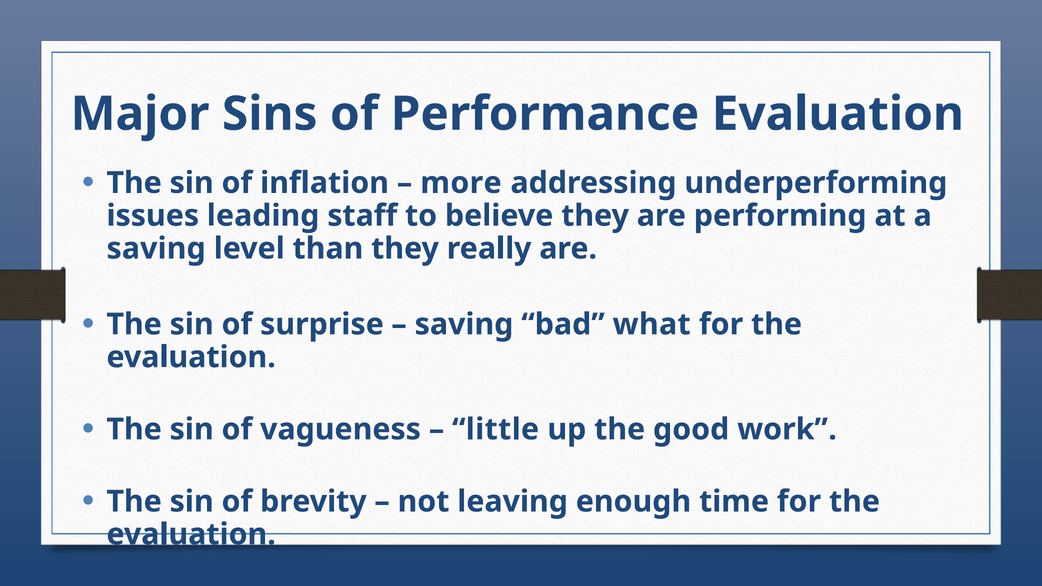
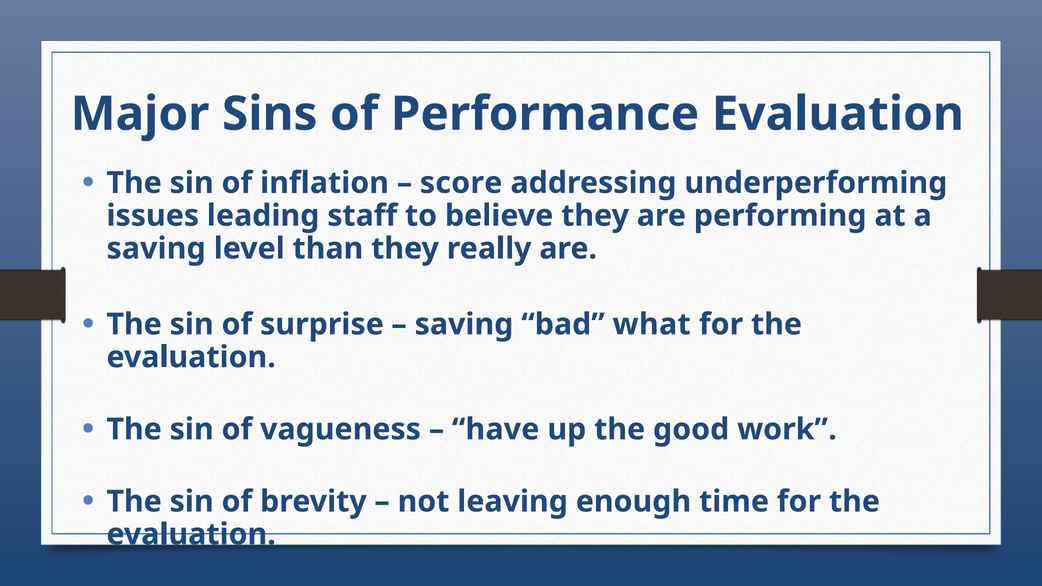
more: more -> score
little: little -> have
